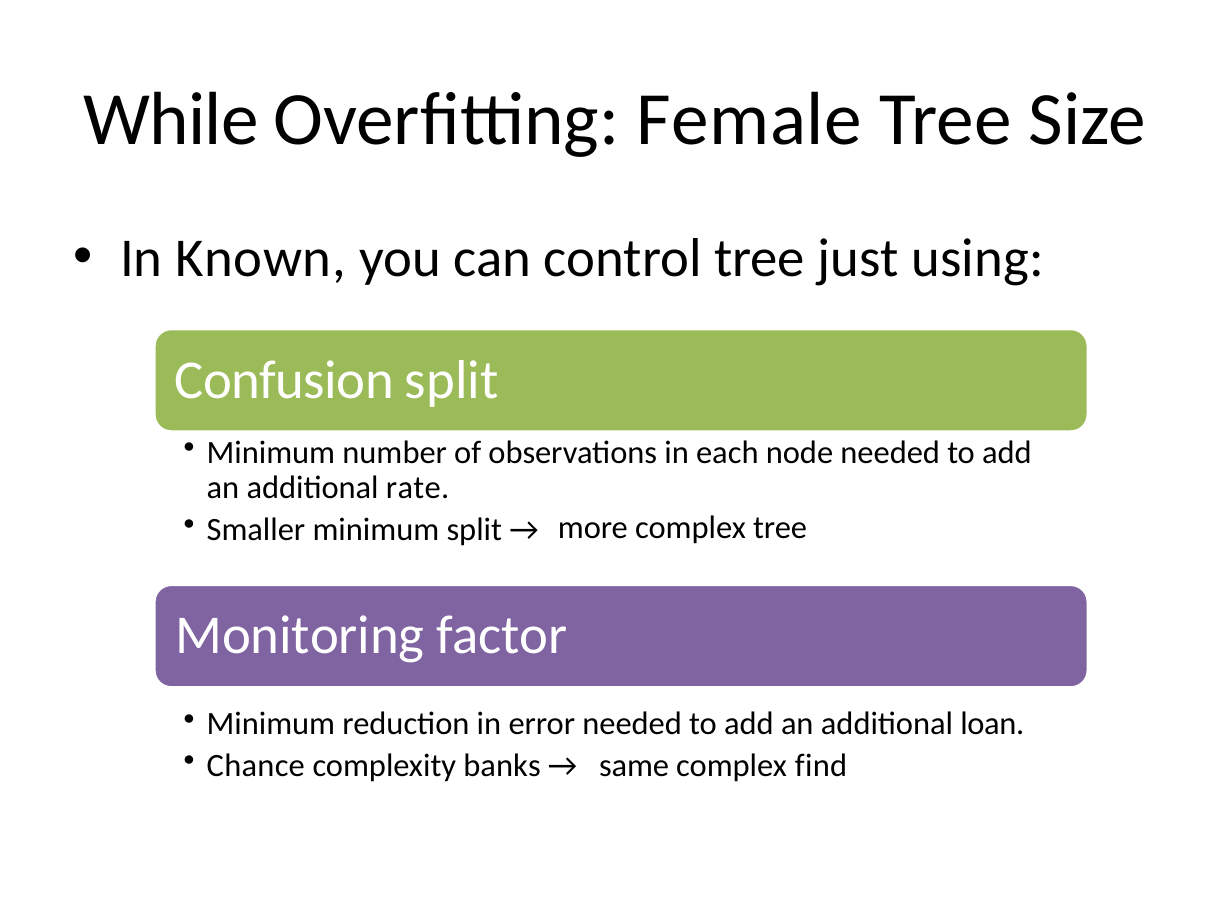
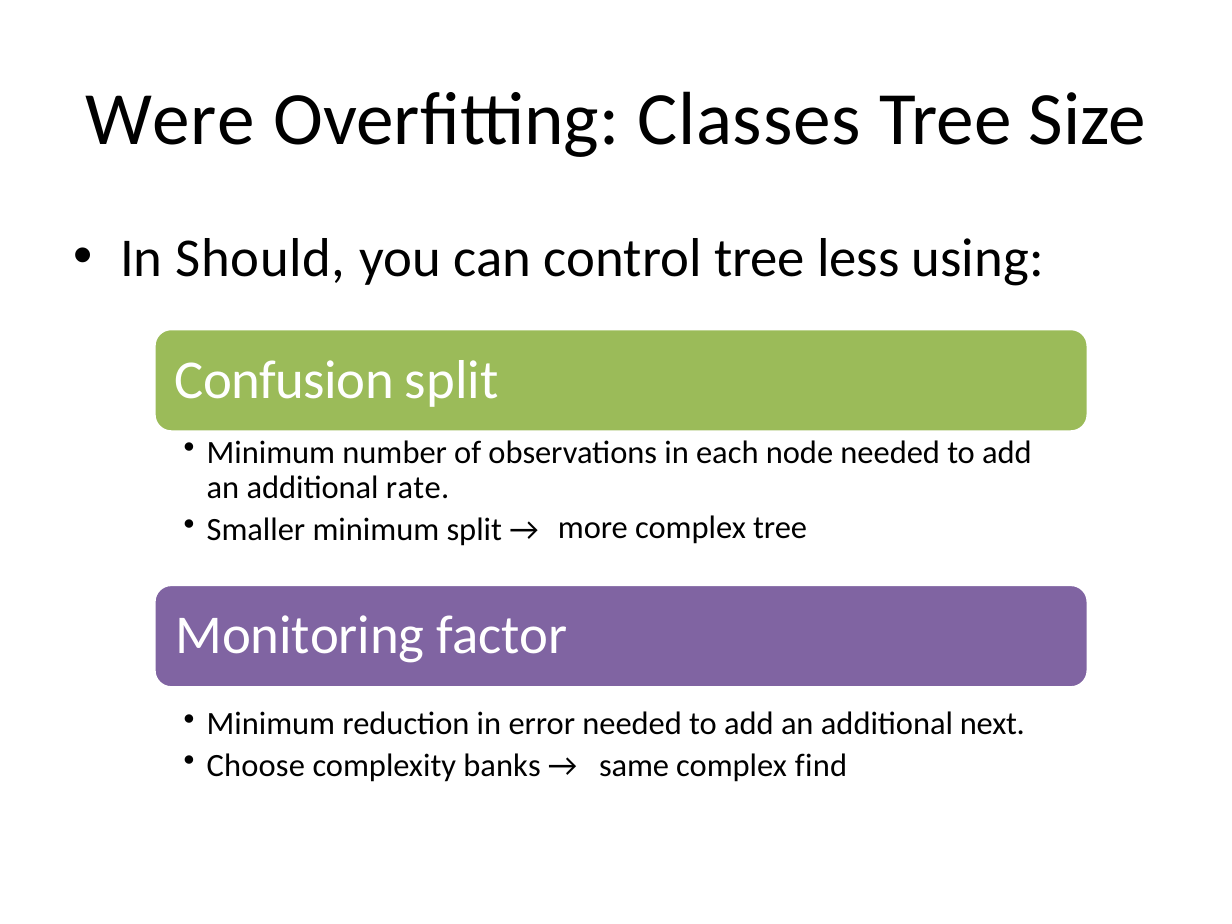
While: While -> Were
Female: Female -> Classes
Known: Known -> Should
just: just -> less
loan: loan -> next
Chance: Chance -> Choose
